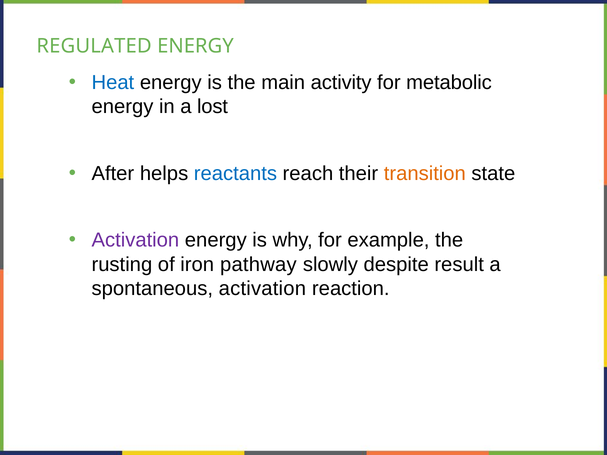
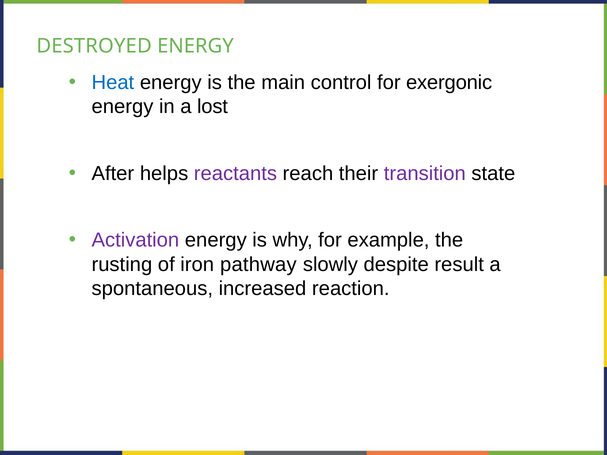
REGULATED: REGULATED -> DESTROYED
activity: activity -> control
metabolic: metabolic -> exergonic
reactants colour: blue -> purple
transition colour: orange -> purple
spontaneous activation: activation -> increased
